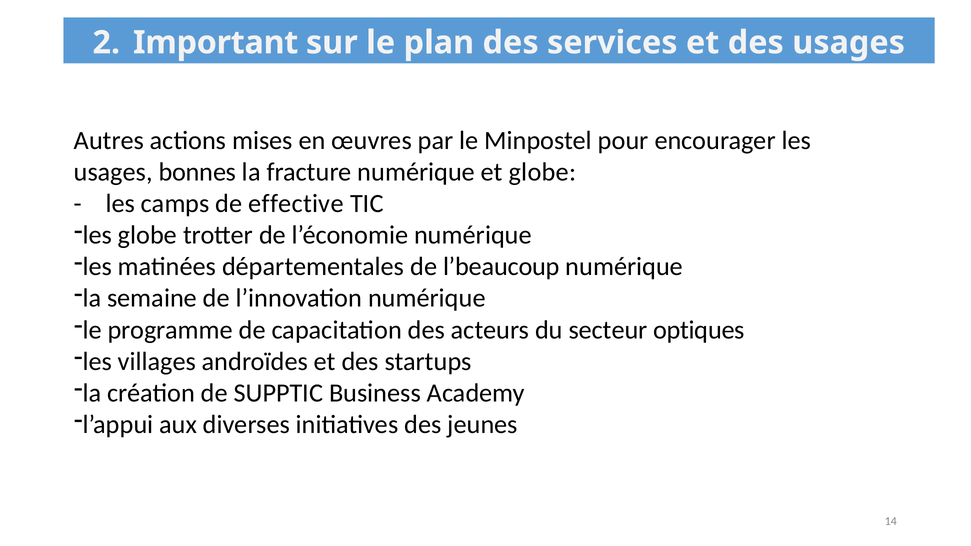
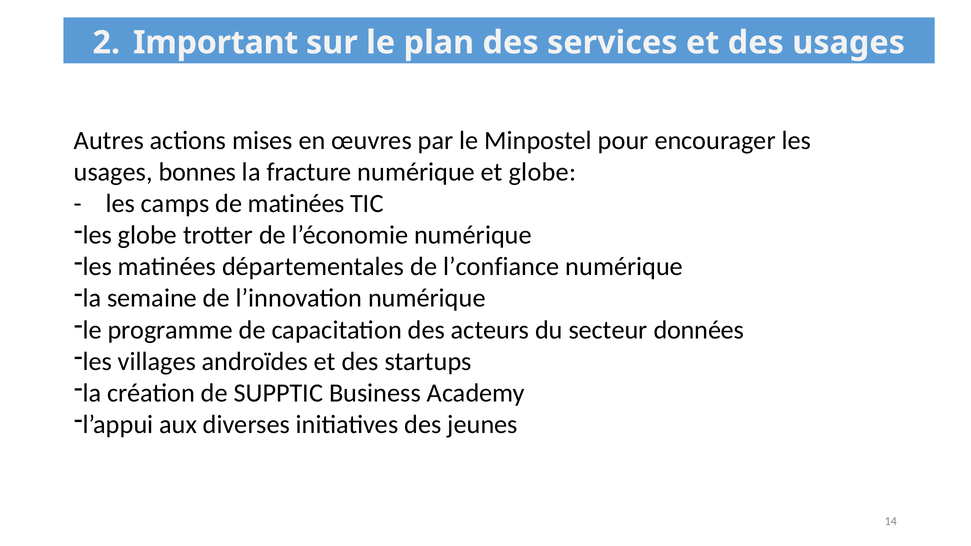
de effective: effective -> matinées
l’beaucoup: l’beaucoup -> l’confiance
optiques: optiques -> données
